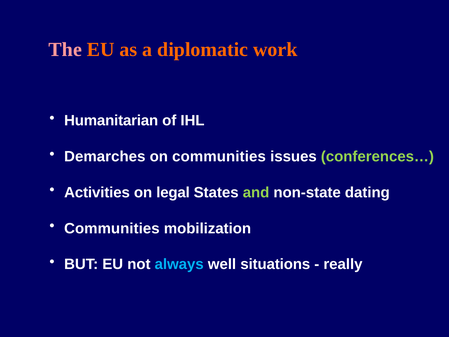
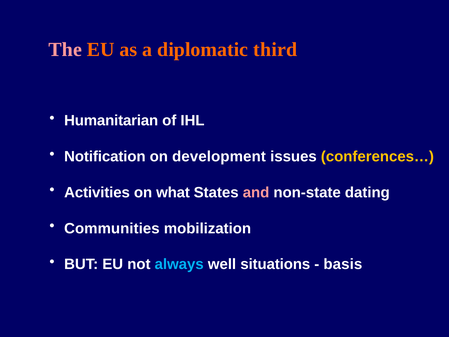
work: work -> third
Demarches: Demarches -> Notification
on communities: communities -> development
conferences… colour: light green -> yellow
legal: legal -> what
and colour: light green -> pink
really: really -> basis
